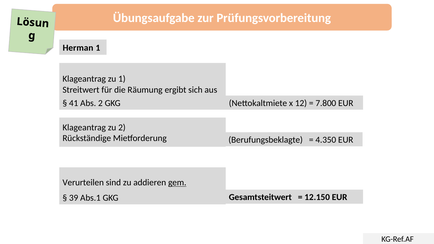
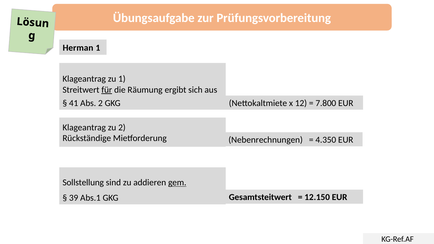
für underline: none -> present
Berufungsbeklagte: Berufungsbeklagte -> Nebenrechnungen
Verurteilen: Verurteilen -> Sollstellung
